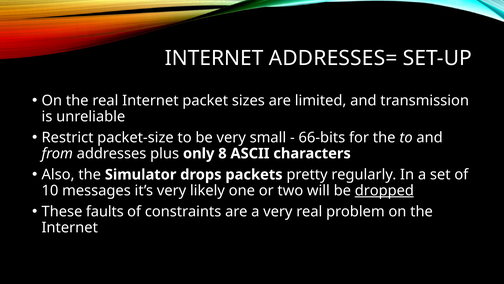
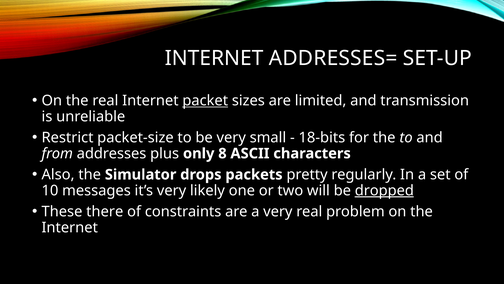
packet underline: none -> present
66-bits: 66-bits -> 18-bits
faults: faults -> there
